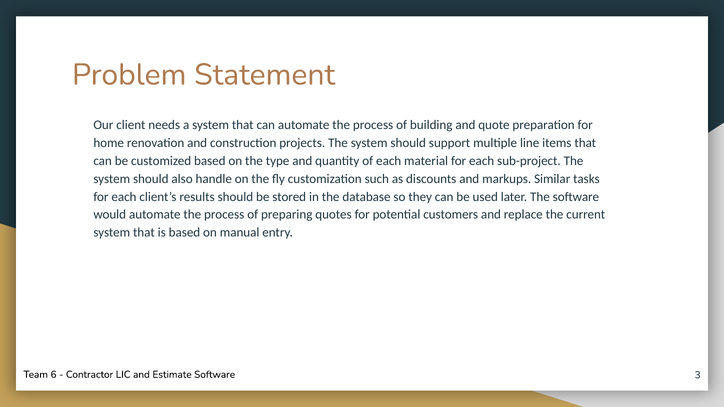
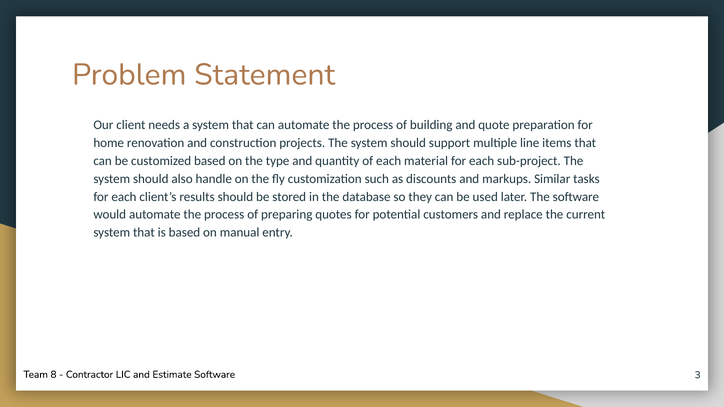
6: 6 -> 8
